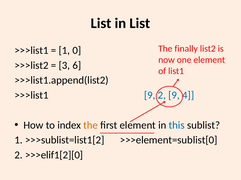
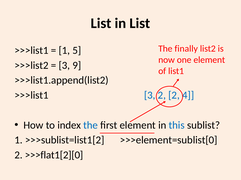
0: 0 -> 5
6: 6 -> 9
>>>list1 9: 9 -> 3
2 9: 9 -> 2
the at (91, 126) colour: orange -> blue
>>>elif1[2][0: >>>elif1[2][0 -> >>>flat1[2][0
